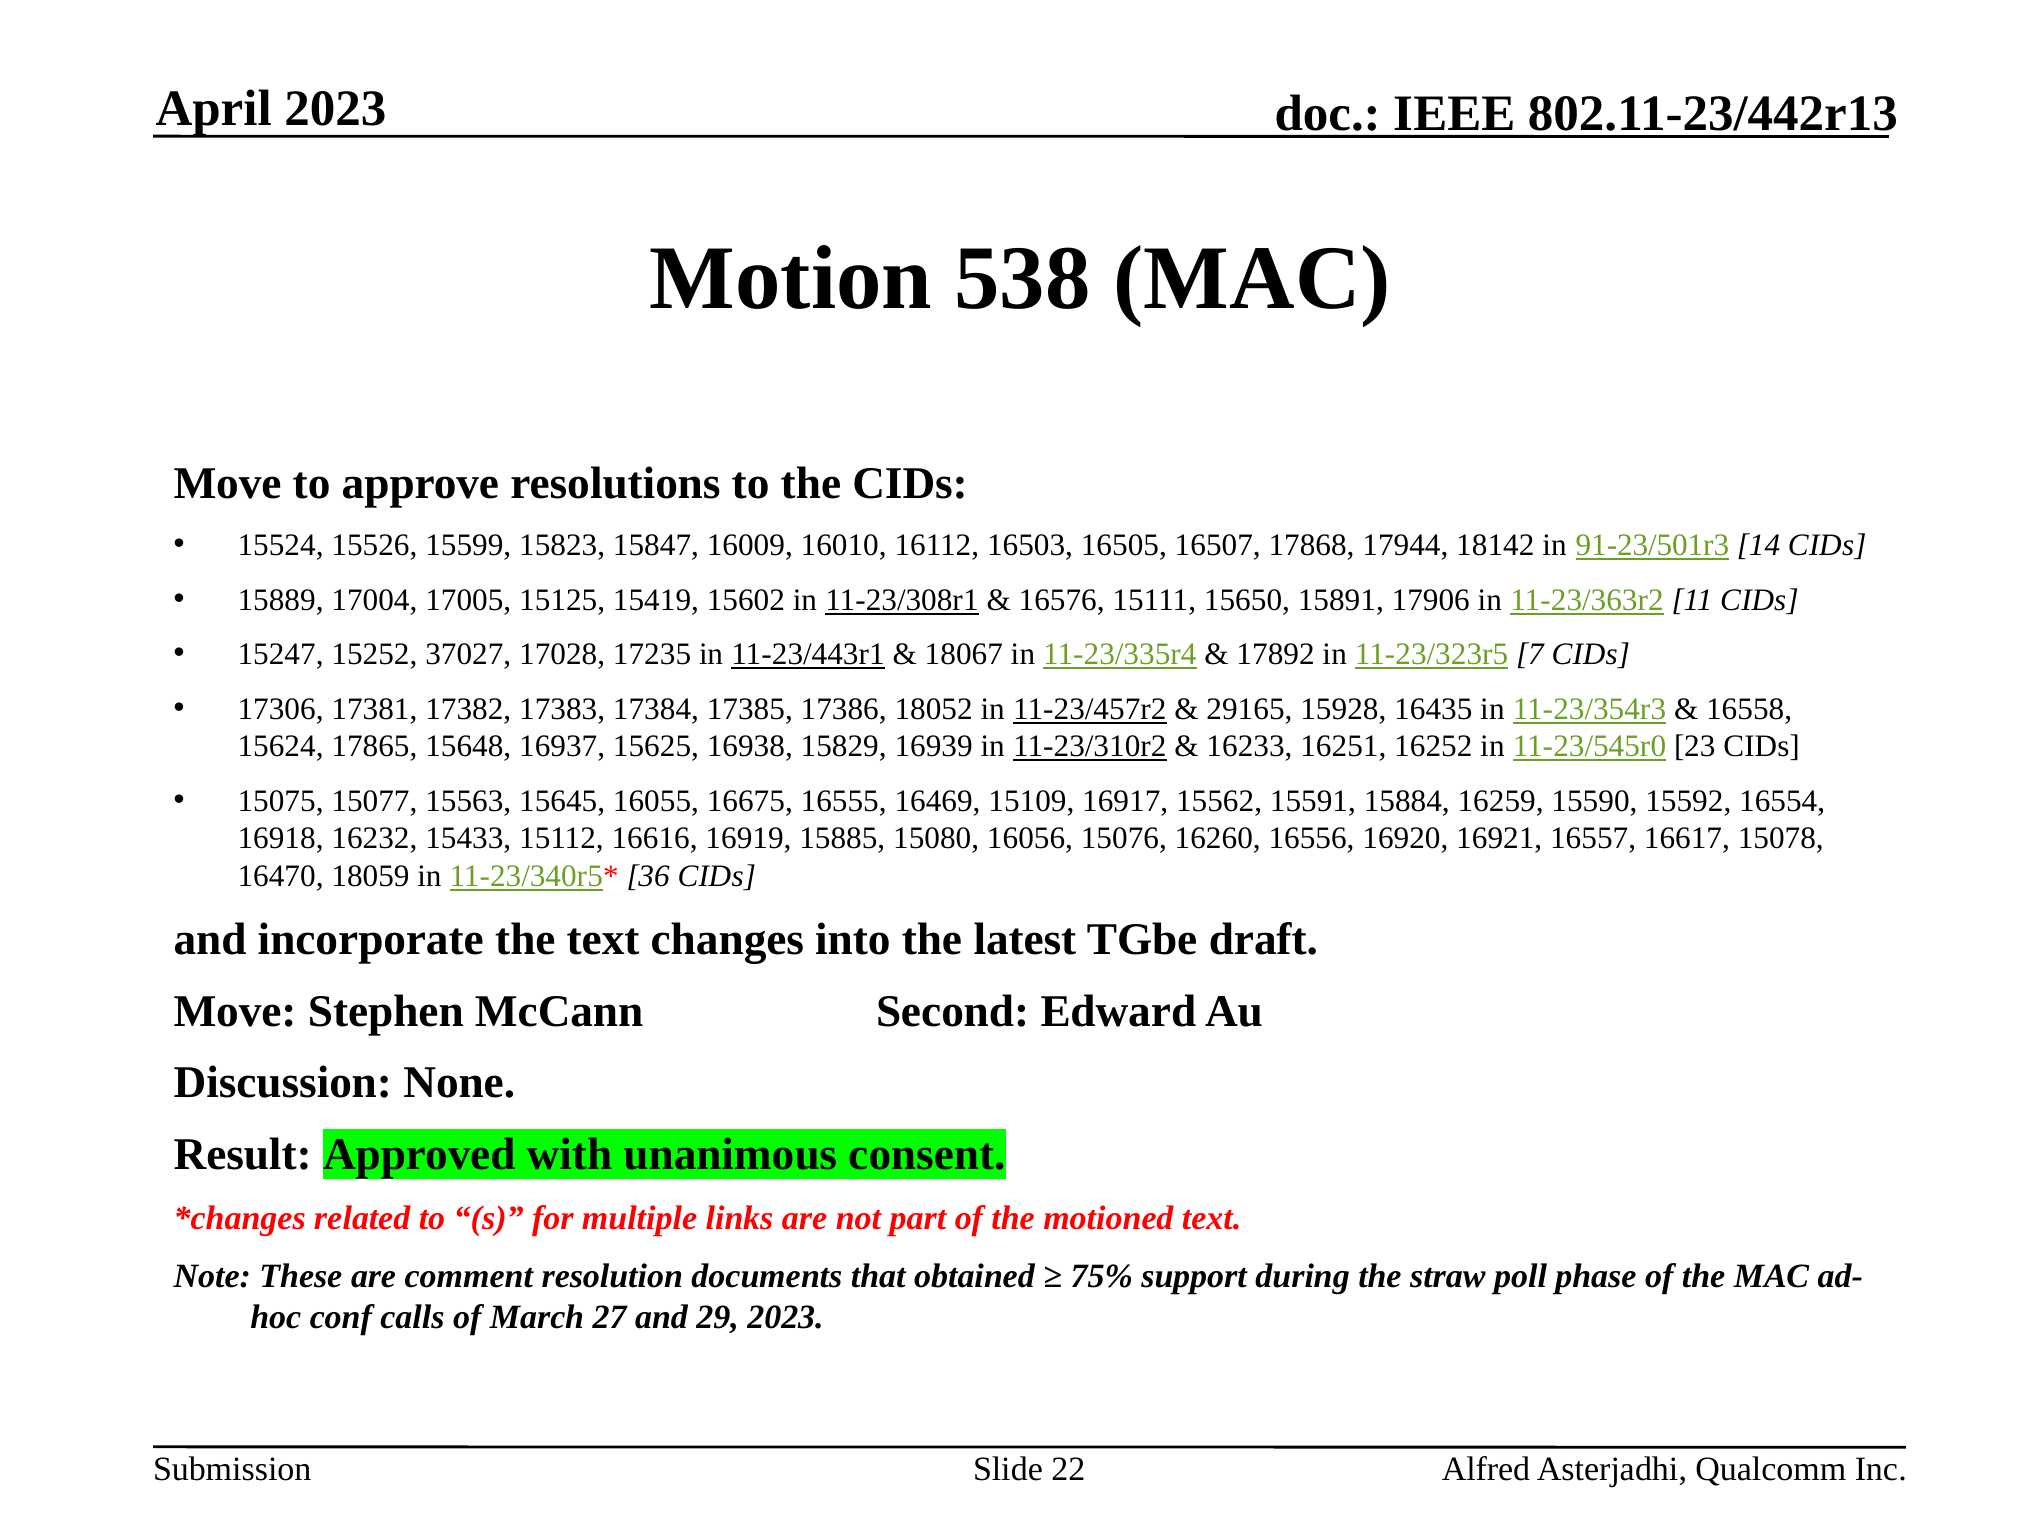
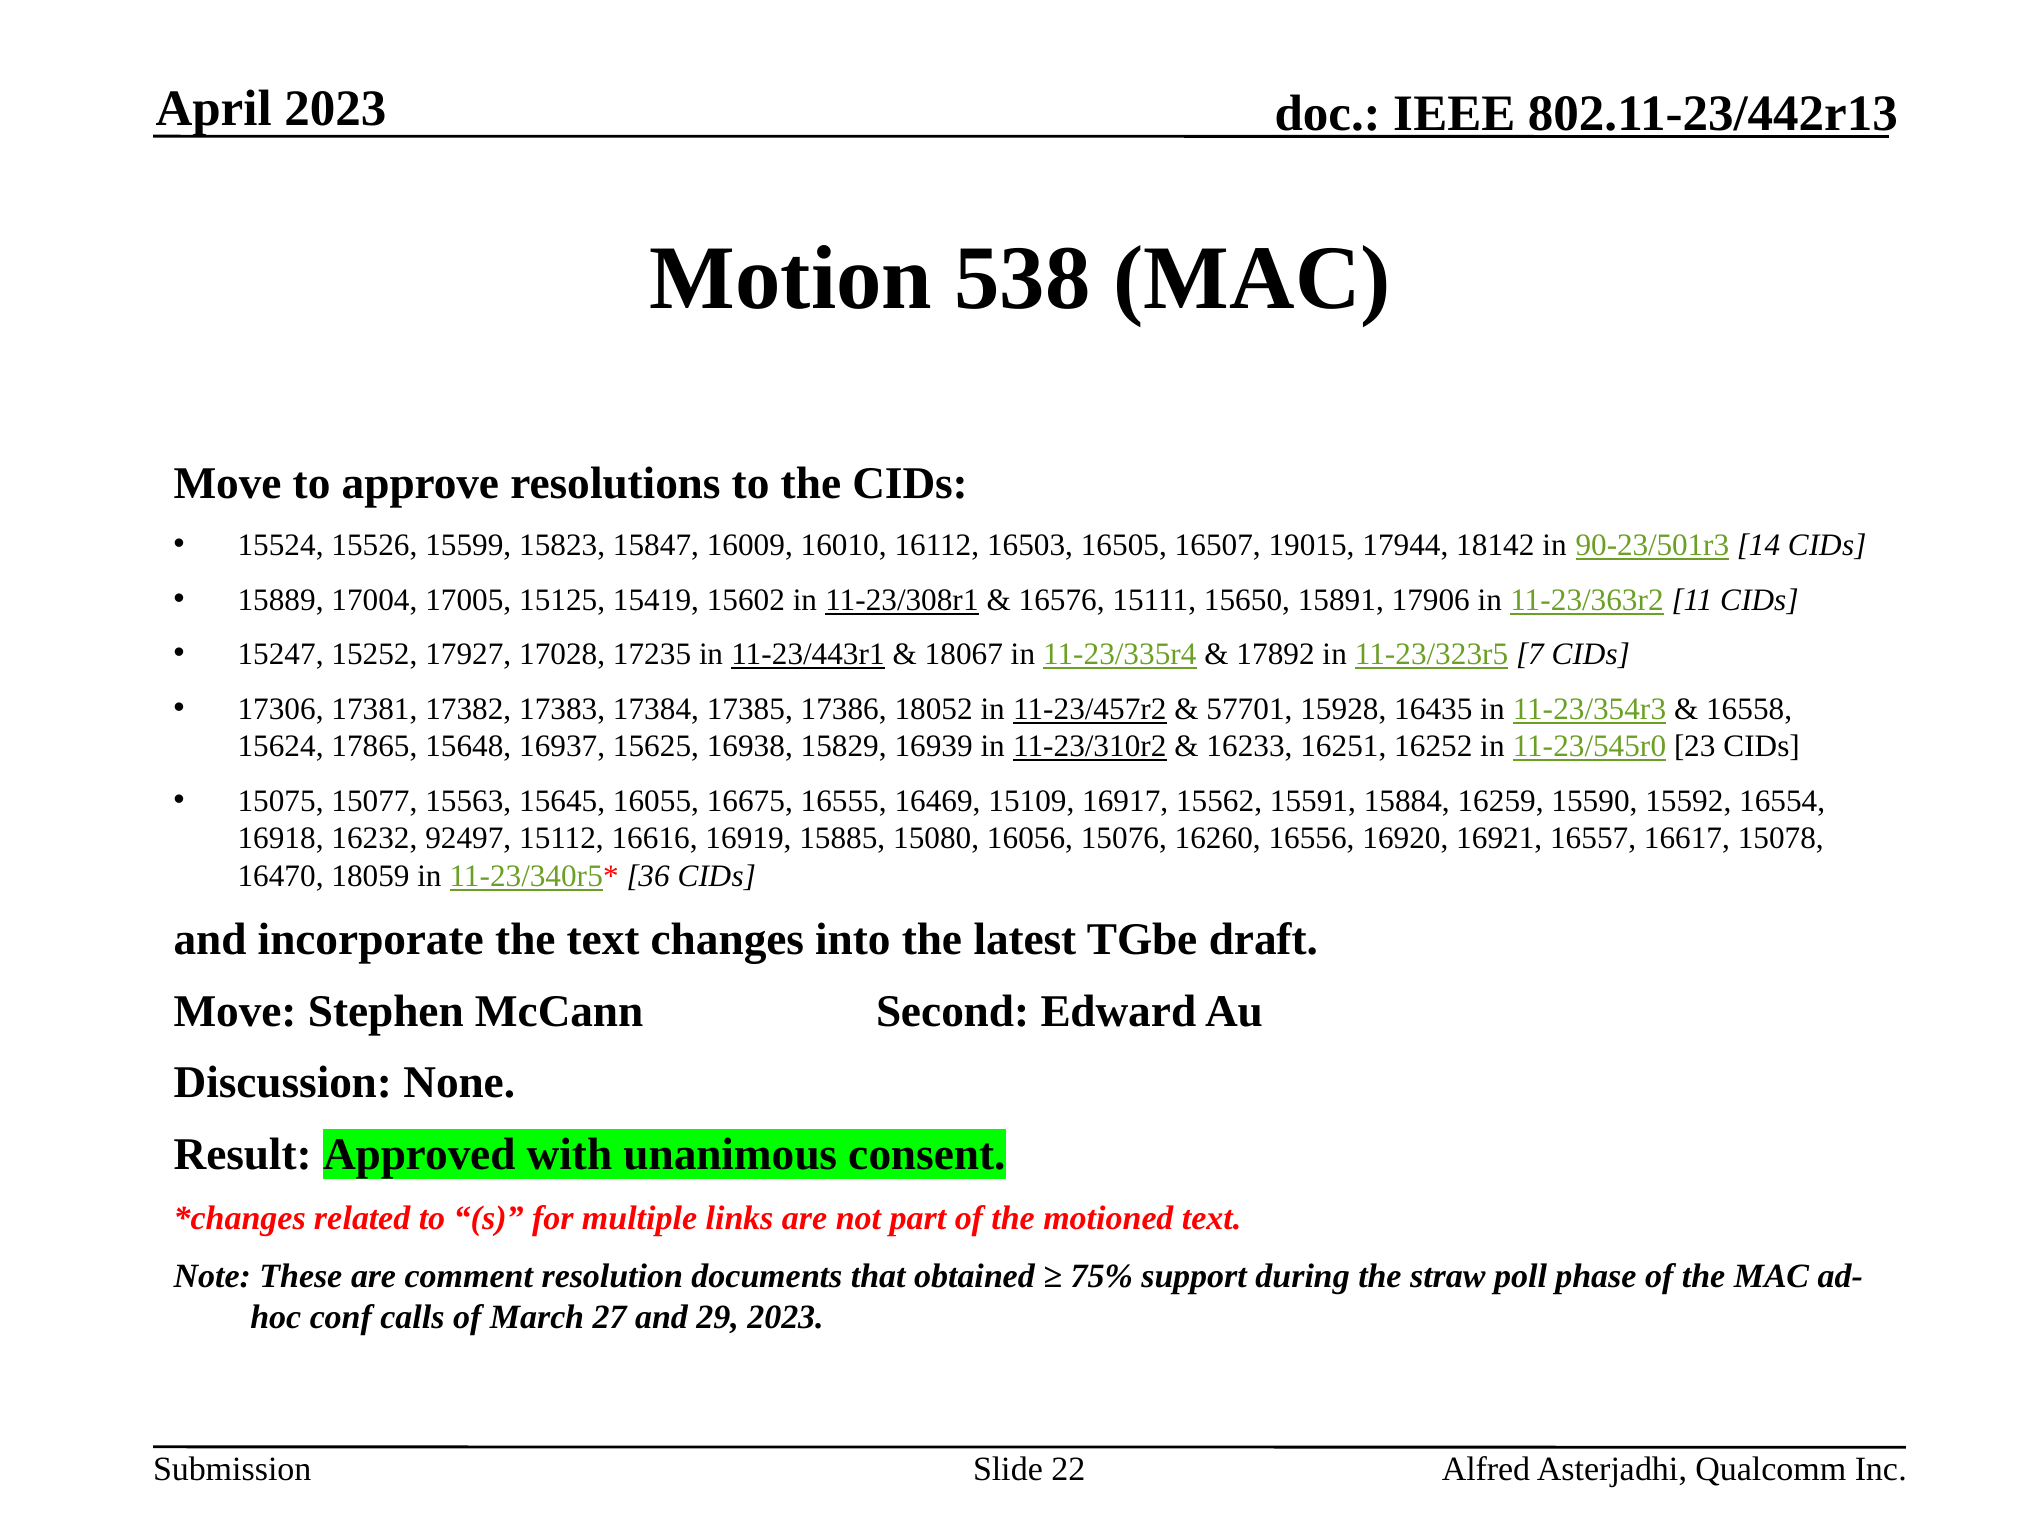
17868: 17868 -> 19015
91-23/501r3: 91-23/501r3 -> 90-23/501r3
37027: 37027 -> 17927
29165: 29165 -> 57701
15433: 15433 -> 92497
